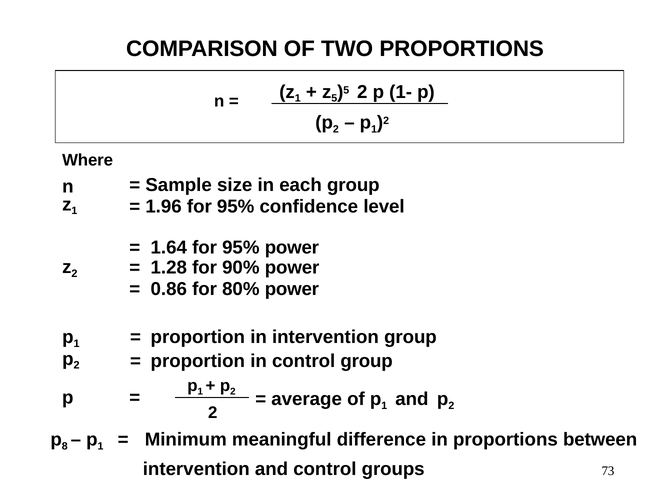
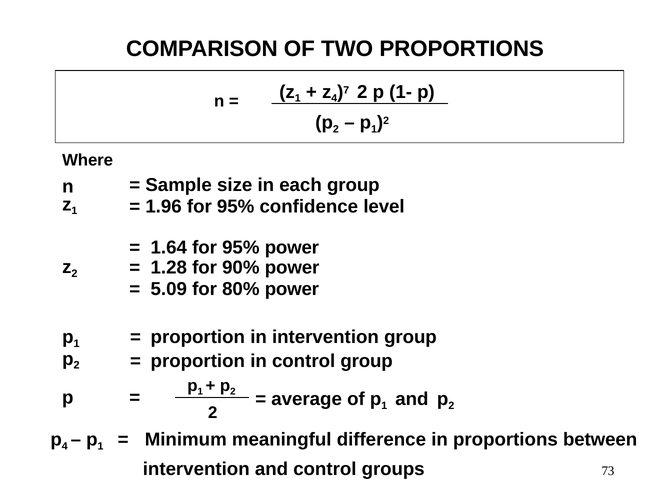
5 at (334, 98): 5 -> 4
5 at (346, 90): 5 -> 7
0.86: 0.86 -> 5.09
p 8: 8 -> 4
